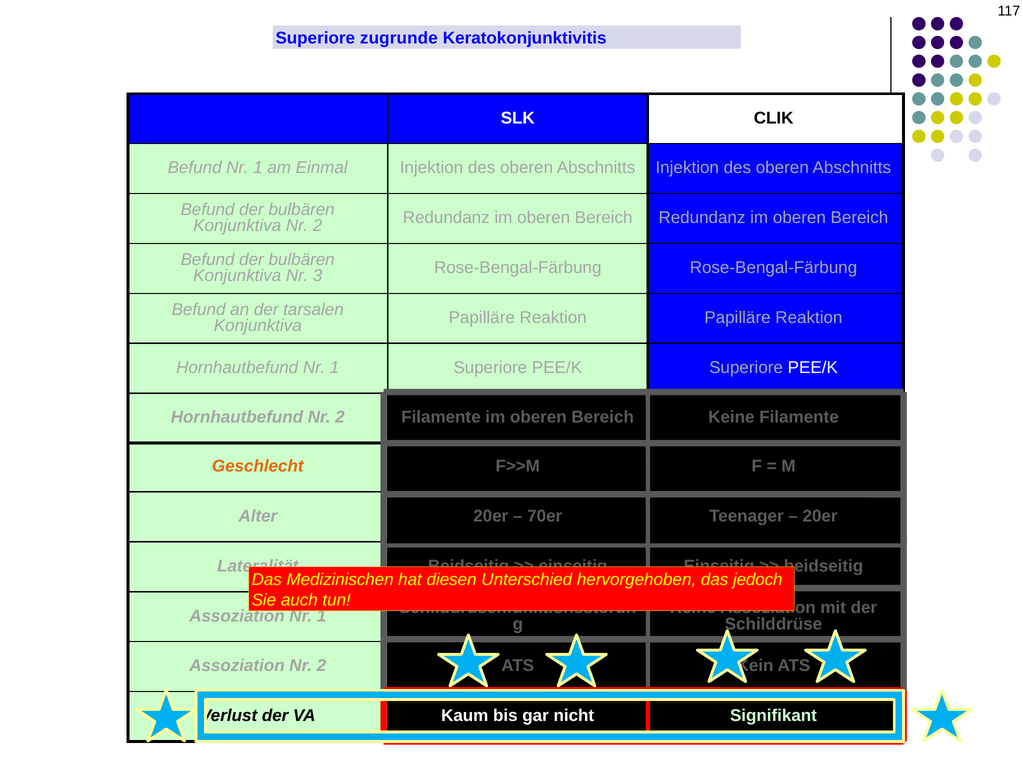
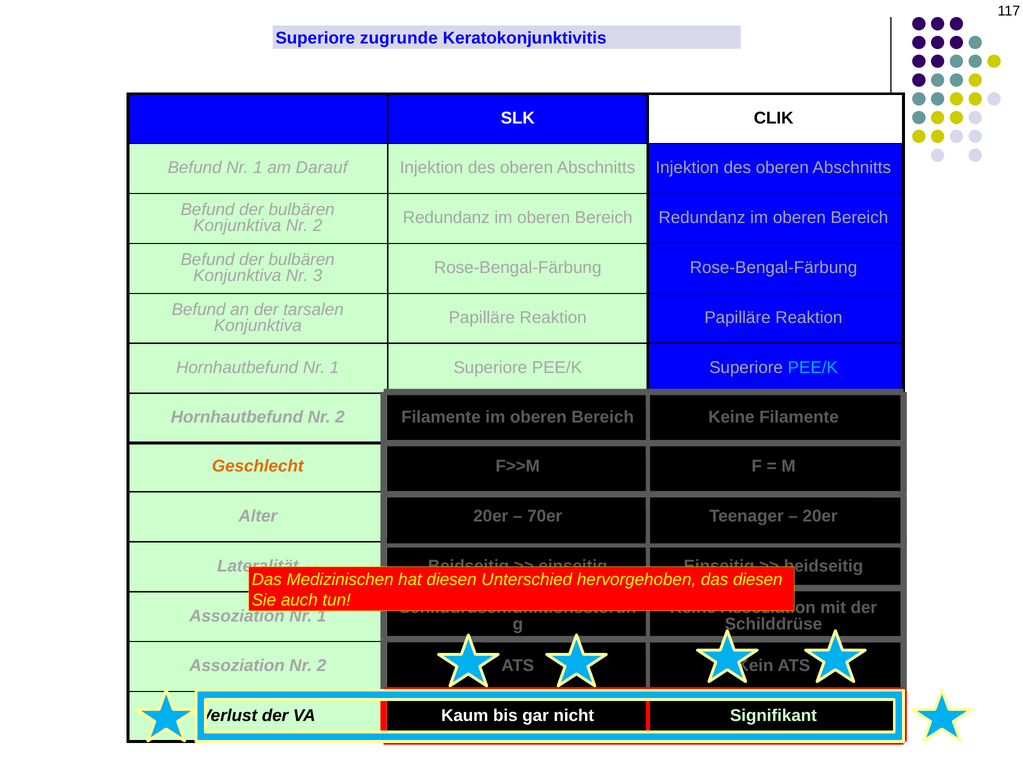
Einmal: Einmal -> Darauf
PEE/K at (813, 368) colour: white -> light blue
das jedoch: jedoch -> diesen
